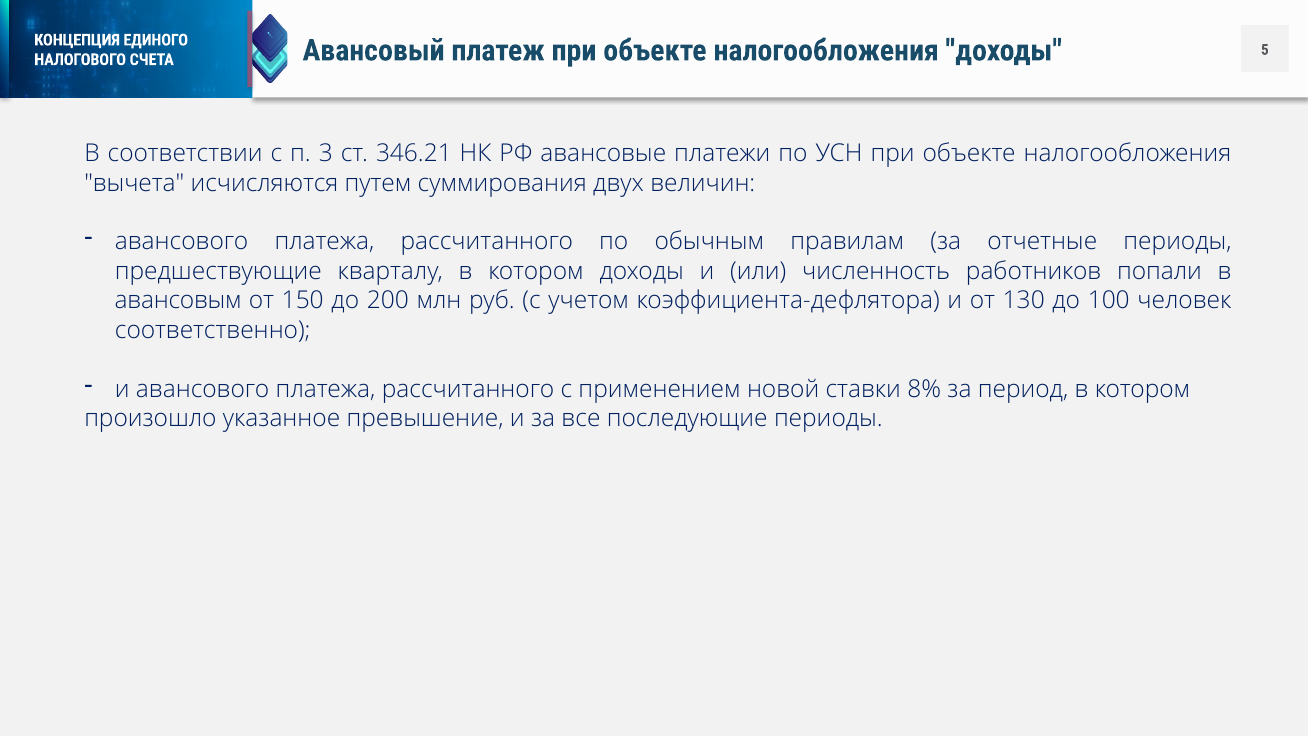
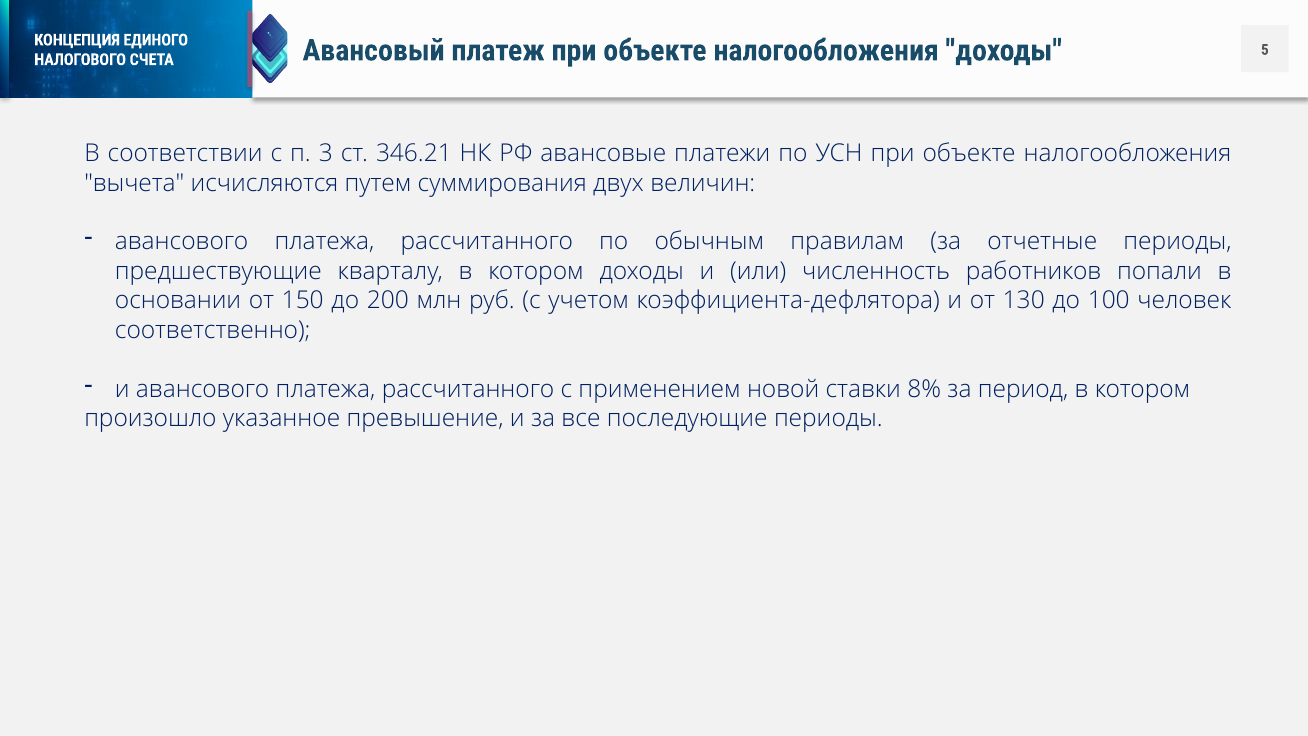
авансовым: авансовым -> основании
